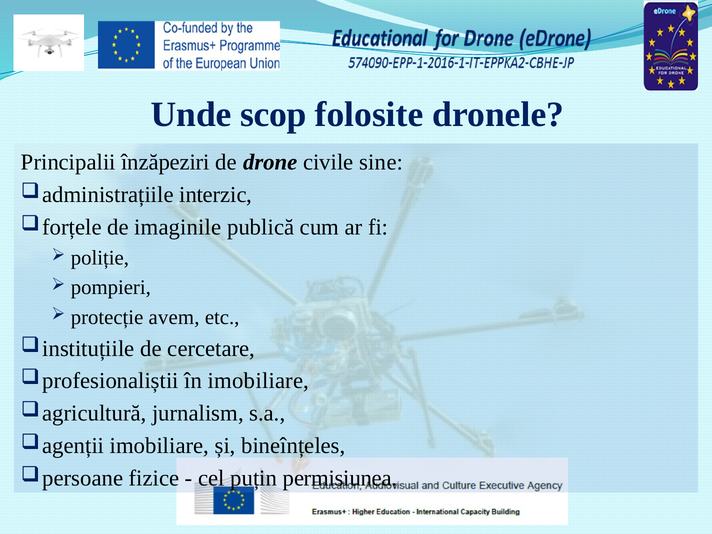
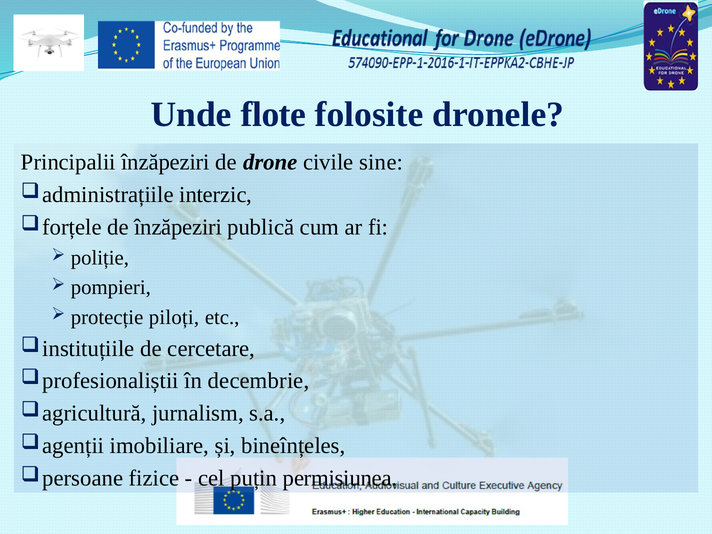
scop: scop -> flote
de imaginile: imaginile -> înzăpeziri
avem: avem -> piloți
în imobiliare: imobiliare -> decembrie
